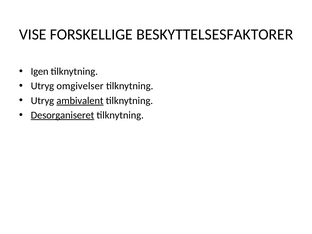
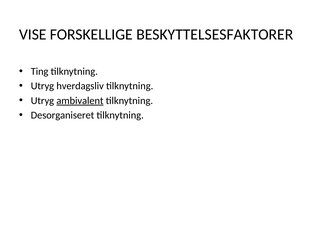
Igen: Igen -> Ting
omgivelser: omgivelser -> hverdagsliv
Desorganiseret underline: present -> none
